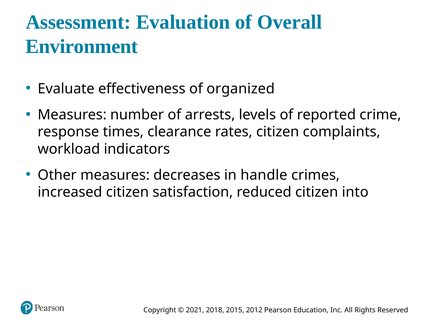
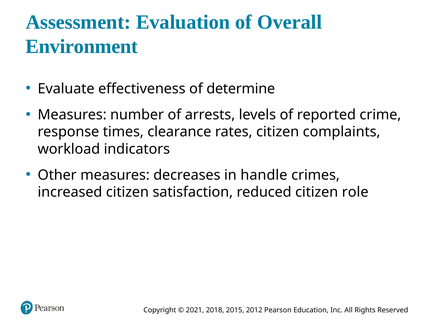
organized: organized -> determine
into: into -> role
